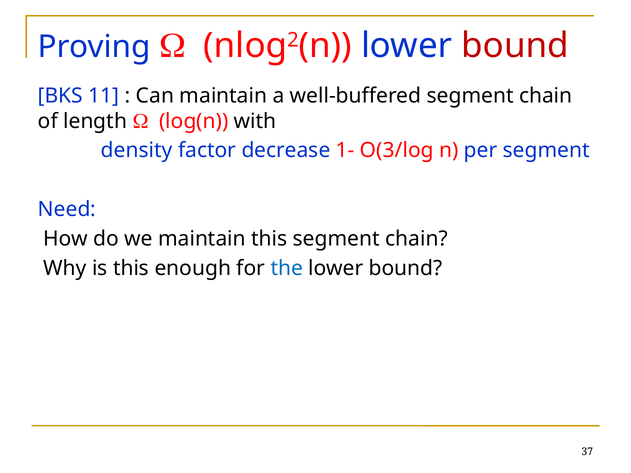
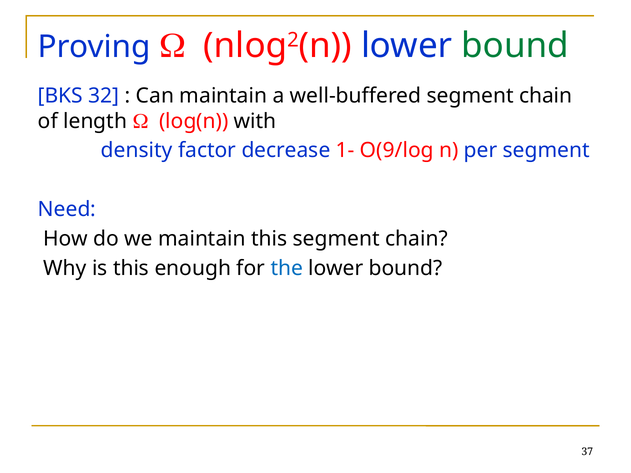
bound at (515, 46) colour: red -> green
11: 11 -> 32
O(3/log: O(3/log -> O(9/log
